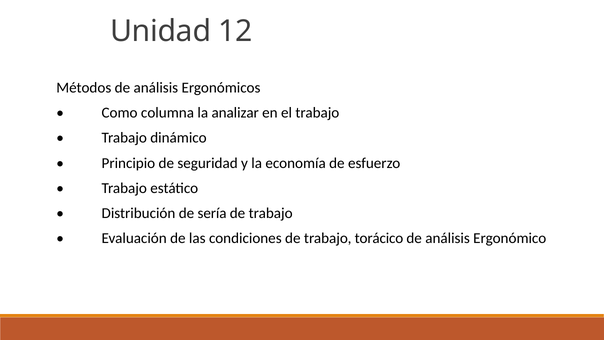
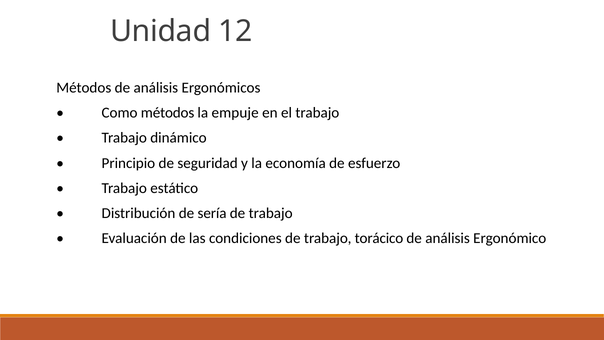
Como columna: columna -> métodos
analizar: analizar -> empuje
